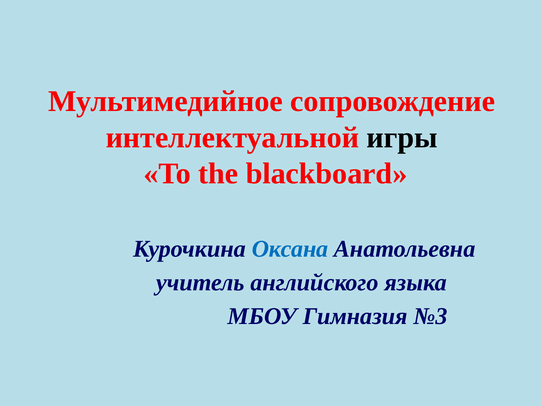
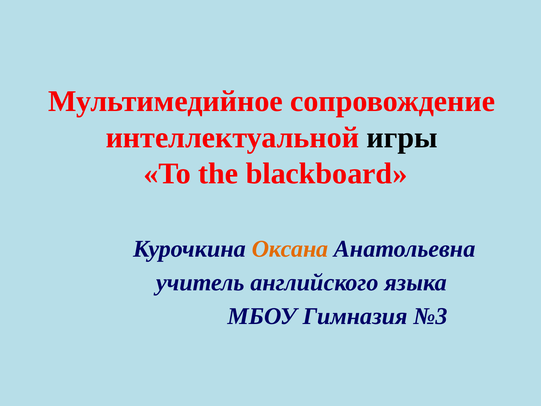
Оксана colour: blue -> orange
